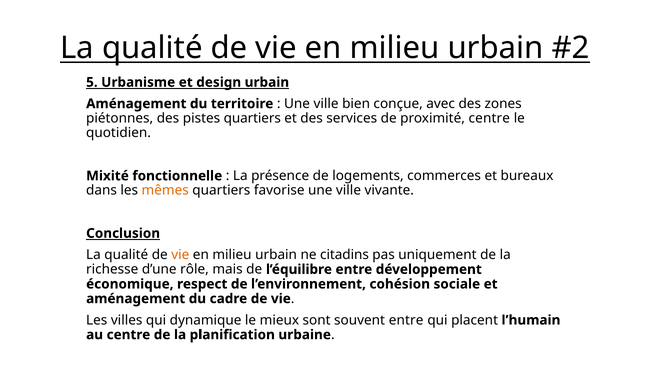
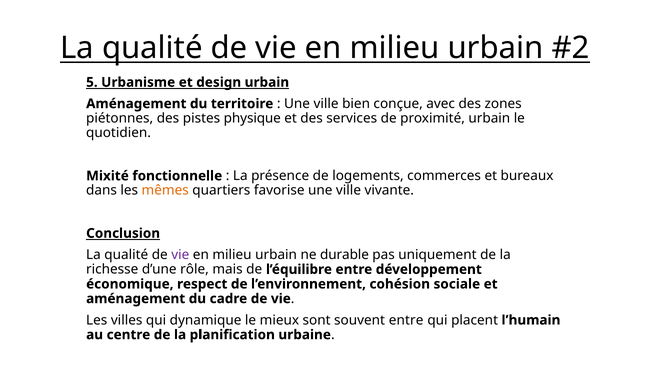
pistes quartiers: quartiers -> physique
proximité centre: centre -> urbain
vie at (180, 254) colour: orange -> purple
citadins: citadins -> durable
